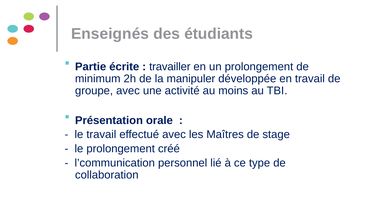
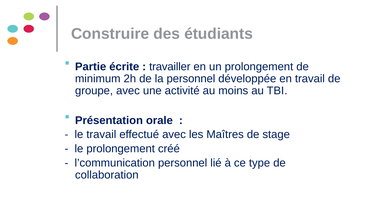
Enseignés: Enseignés -> Construire
la manipuler: manipuler -> personnel
